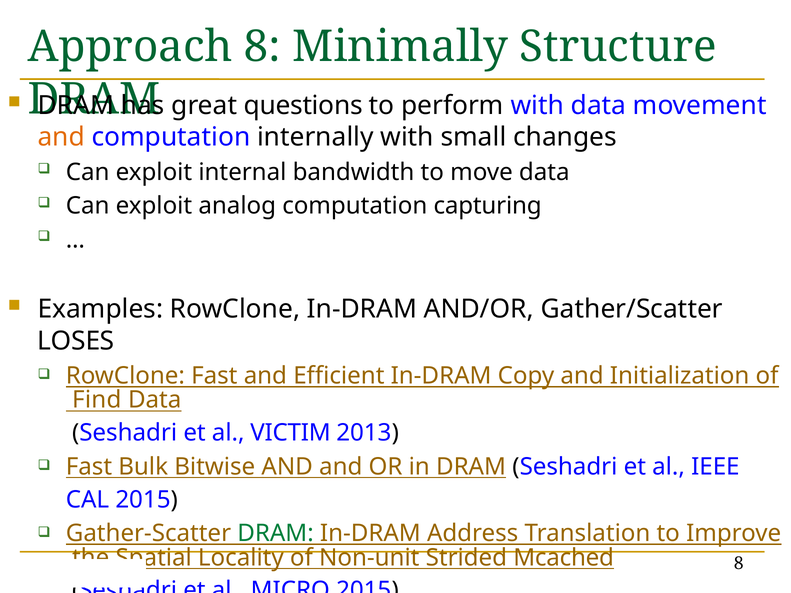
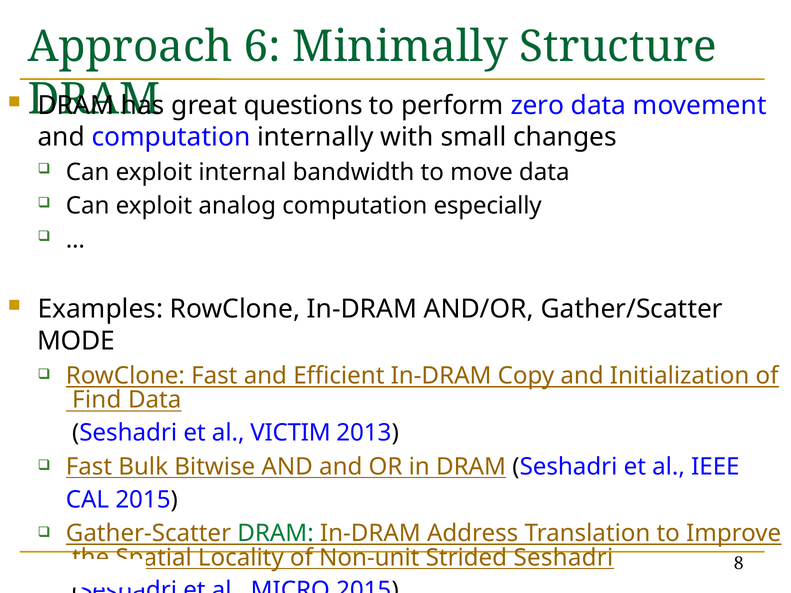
Approach 8: 8 -> 6
perform with: with -> zero
and at (61, 137) colour: orange -> black
capturing: capturing -> especially
LOSES: LOSES -> MODE
Strided Mcached: Mcached -> Seshadri
